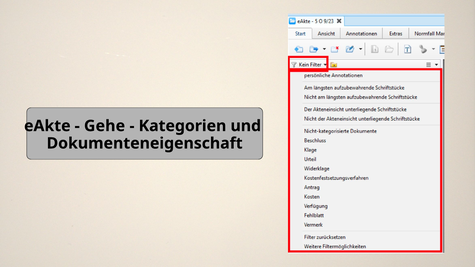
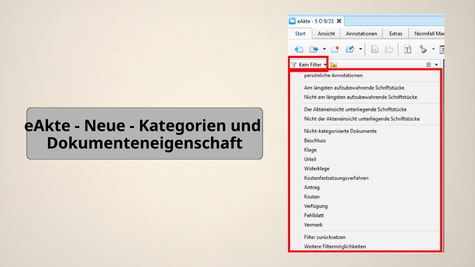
Gehe: Gehe -> Neue
